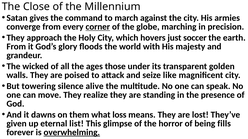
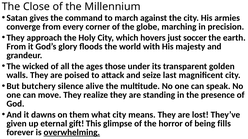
corner underline: present -> none
like: like -> last
towering: towering -> butchery
what loss: loss -> city
list: list -> gift
